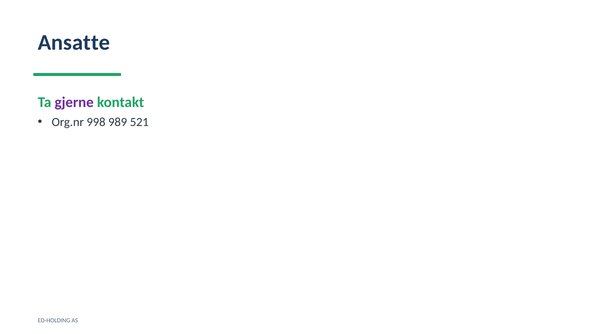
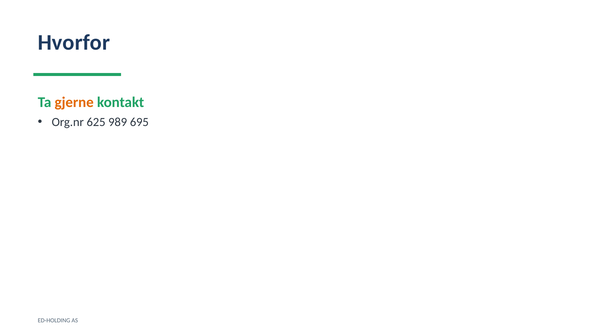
Ansatte: Ansatte -> Hvorfor
gjerne colour: purple -> orange
998: 998 -> 625
521: 521 -> 695
